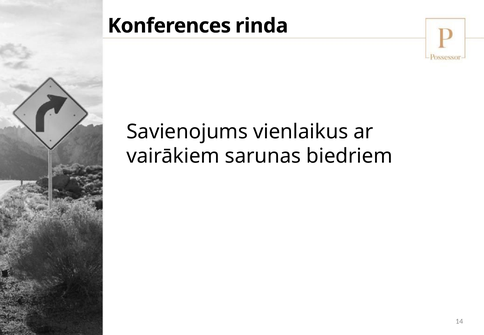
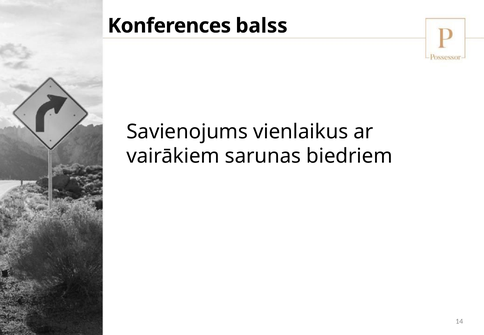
rinda: rinda -> balss
